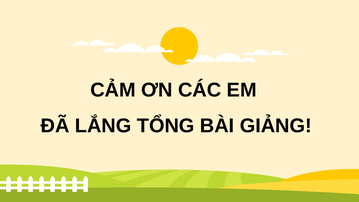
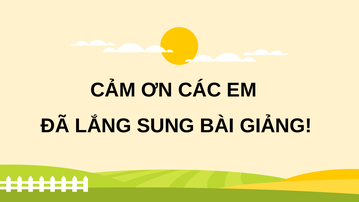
TỔNG: TỔNG -> SUNG
